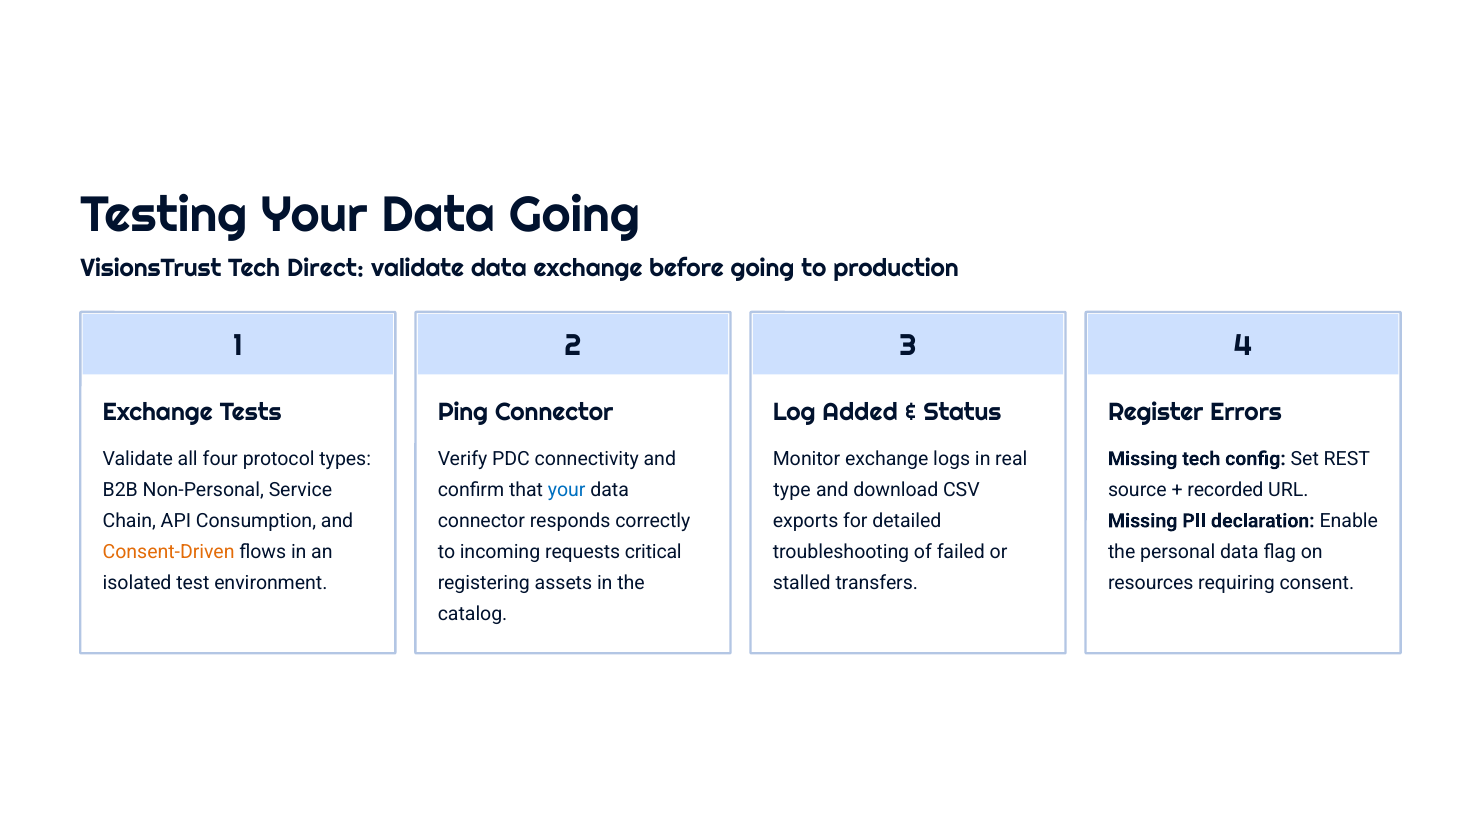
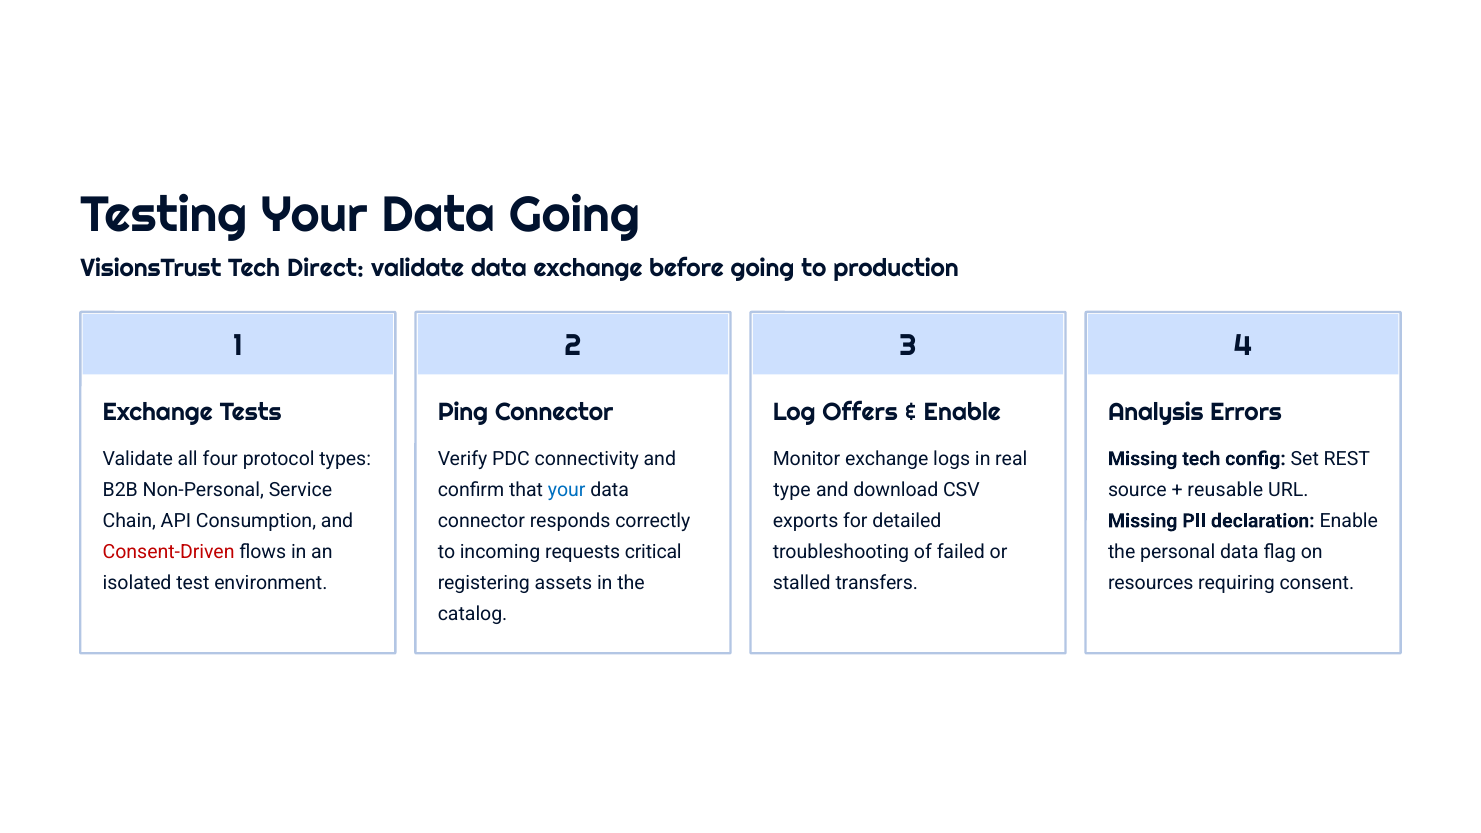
Added: Added -> Offers
Status at (962, 412): Status -> Enable
Register: Register -> Analysis
recorded: recorded -> reusable
Consent-Driven colour: orange -> red
